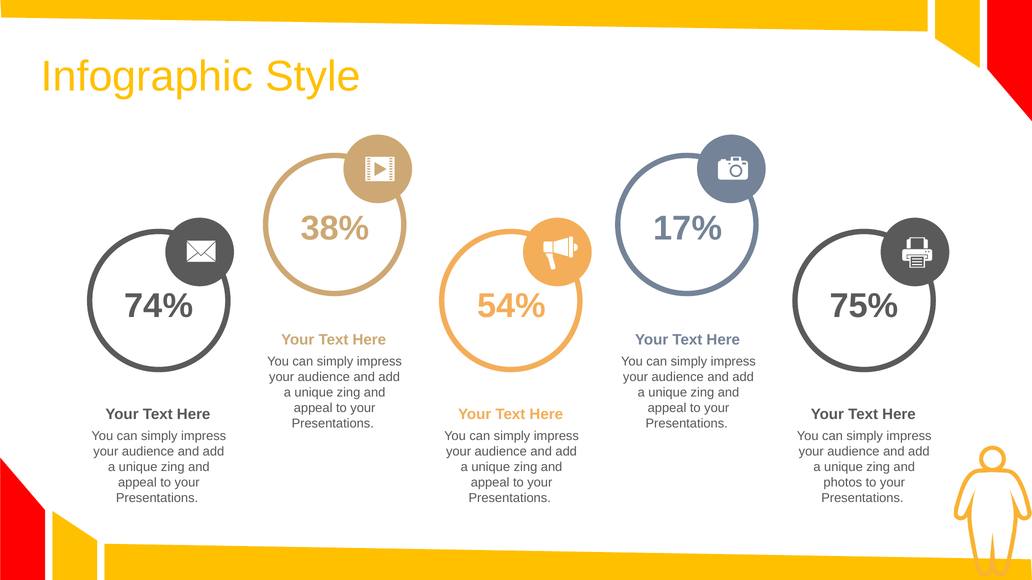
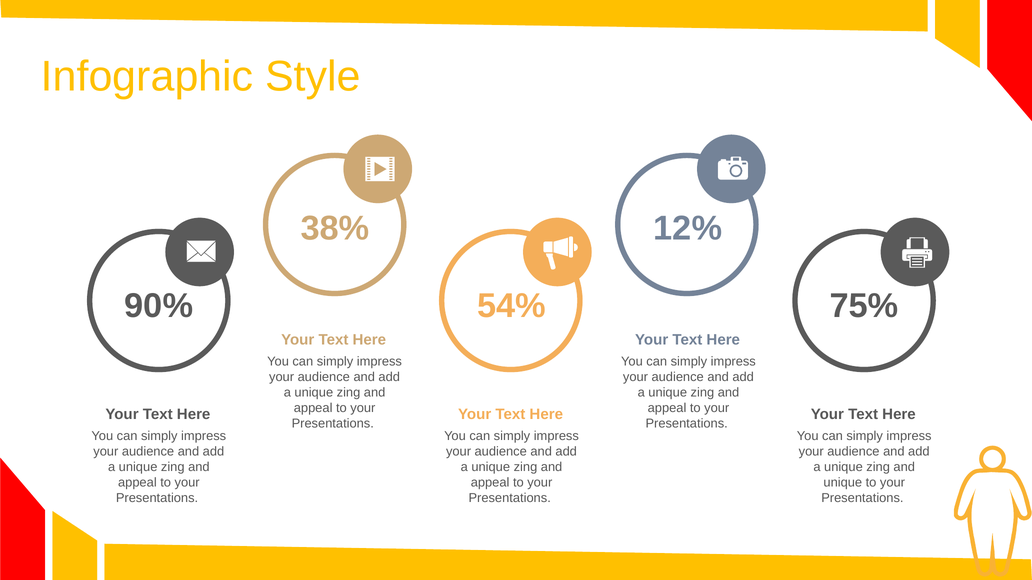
17%: 17% -> 12%
74%: 74% -> 90%
photos at (843, 483): photos -> unique
